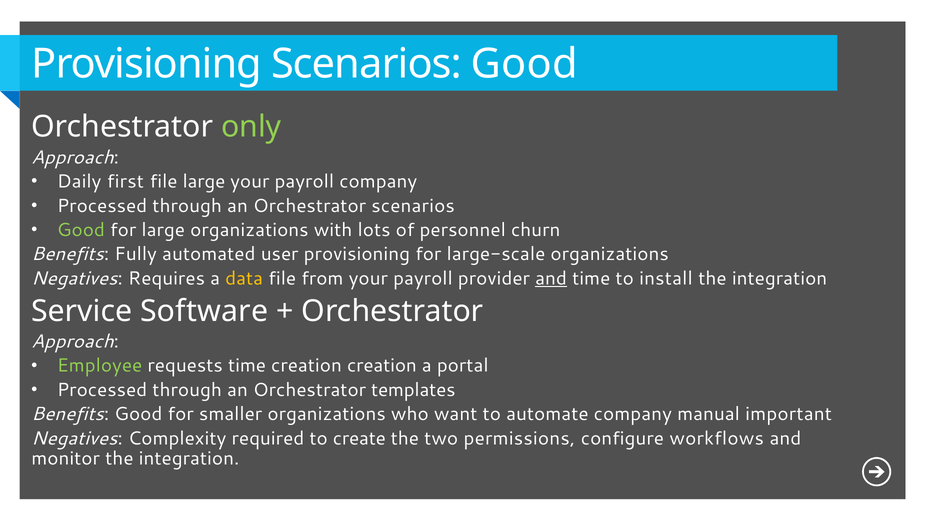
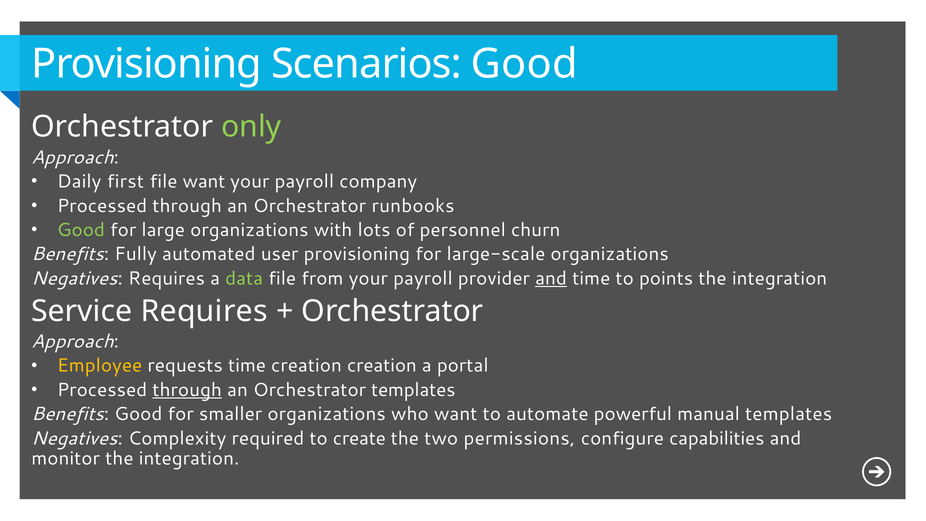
file large: large -> want
Orchestrator scenarios: scenarios -> runbooks
data colour: yellow -> light green
install: install -> points
Service Software: Software -> Requires
Employee colour: light green -> yellow
through at (187, 390) underline: none -> present
automate company: company -> powerful
manual important: important -> templates
workflows: workflows -> capabilities
